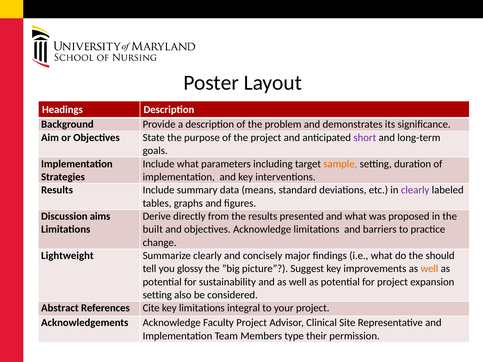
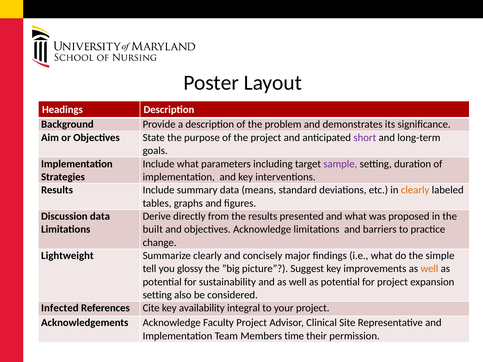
sample colour: orange -> purple
clearly at (415, 190) colour: purple -> orange
Discussion aims: aims -> data
should: should -> simple
Abstract: Abstract -> Infected
key limitations: limitations -> availability
type: type -> time
